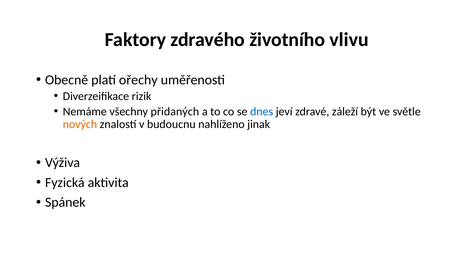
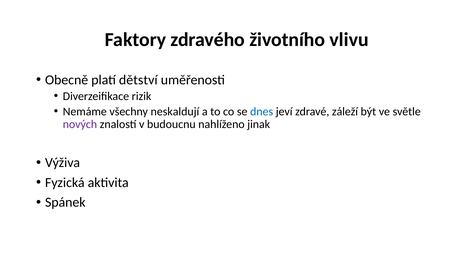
ořechy: ořechy -> dětství
přidaných: přidaných -> neskaldují
nových colour: orange -> purple
